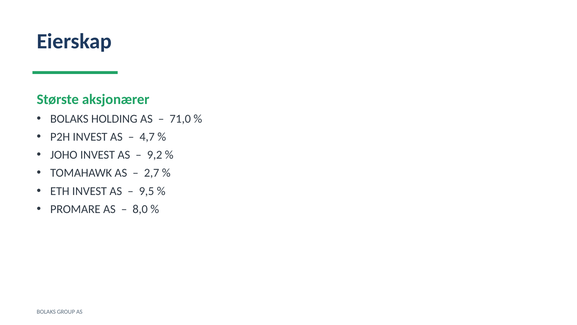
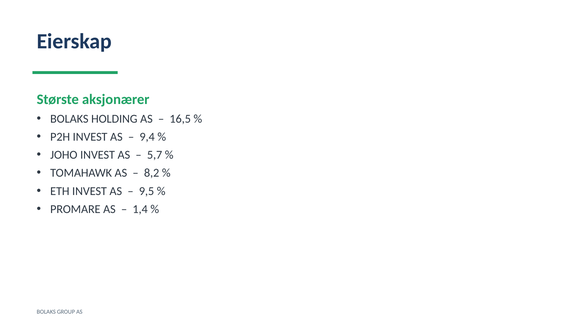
71,0: 71,0 -> 16,5
4,7: 4,7 -> 9,4
9,2: 9,2 -> 5,7
2,7: 2,7 -> 8,2
8,0: 8,0 -> 1,4
